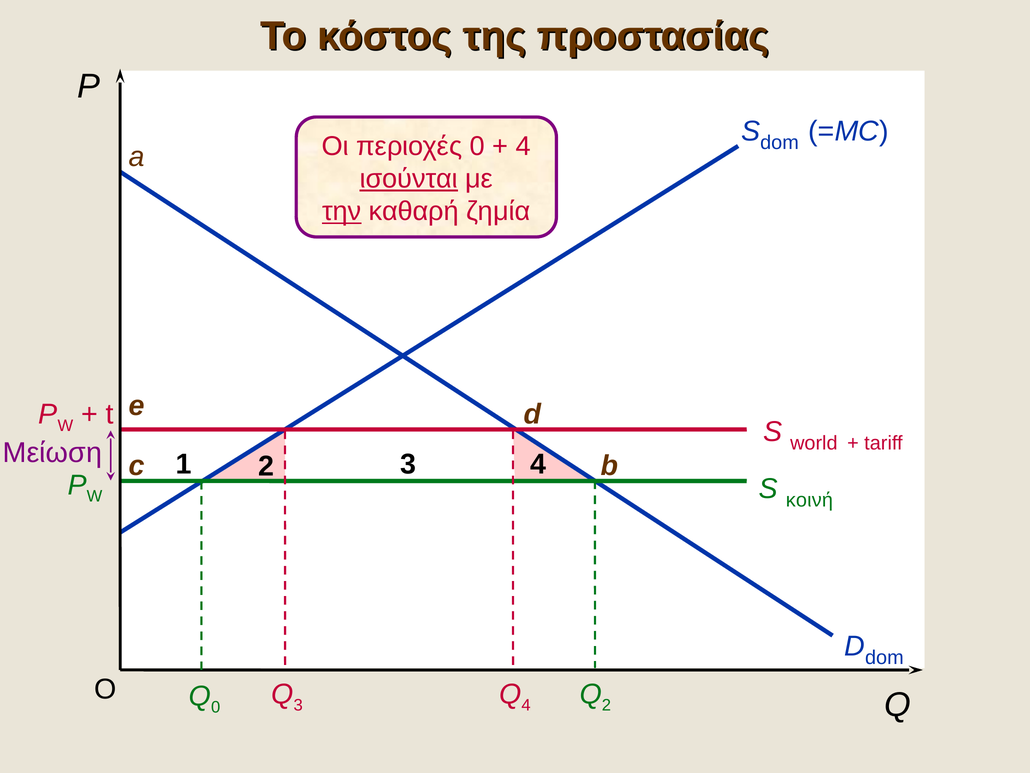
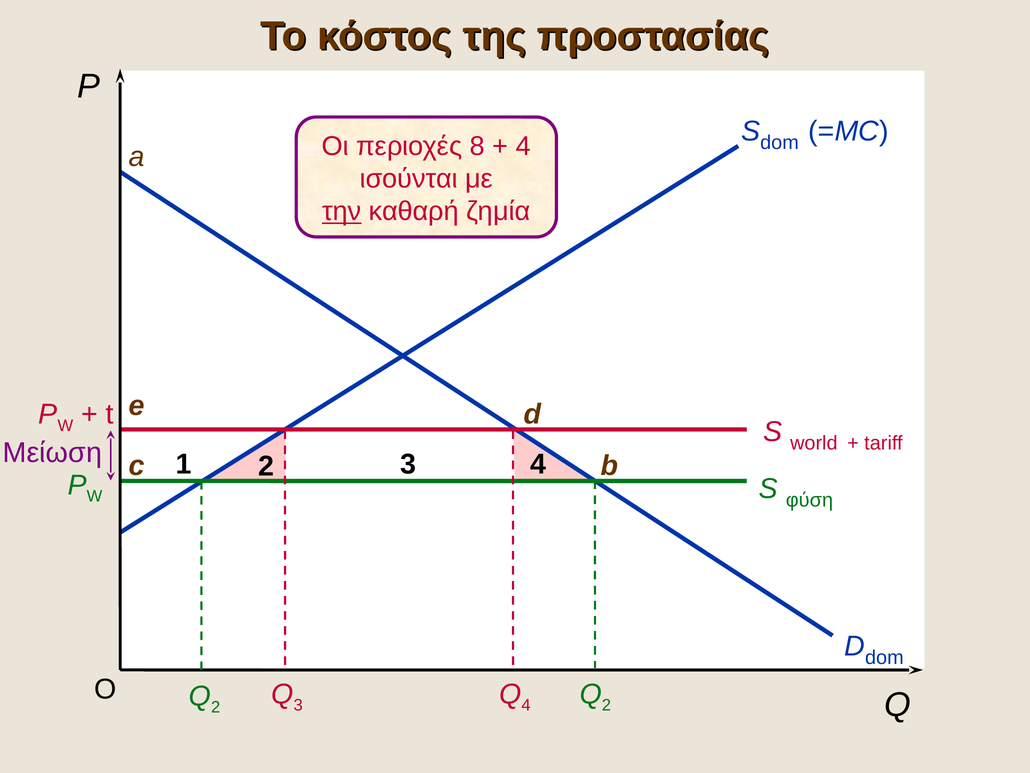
περιοχές 0: 0 -> 8
ισούνται underline: present -> none
κοινή: κοινή -> φύση
0 at (216, 707): 0 -> 2
